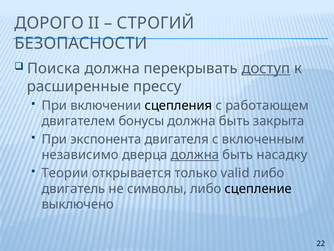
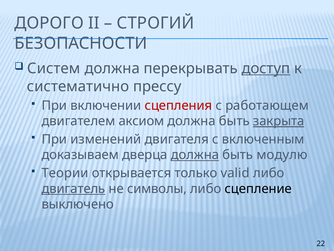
Поиска: Поиска -> Систем
расширенные: расширенные -> систематично
сцепления colour: black -> red
бонусы: бонусы -> аксиом
закрыта underline: none -> present
экспонента: экспонента -> изменений
независимо: независимо -> доказываем
насадку: насадку -> модулю
двигатель underline: none -> present
